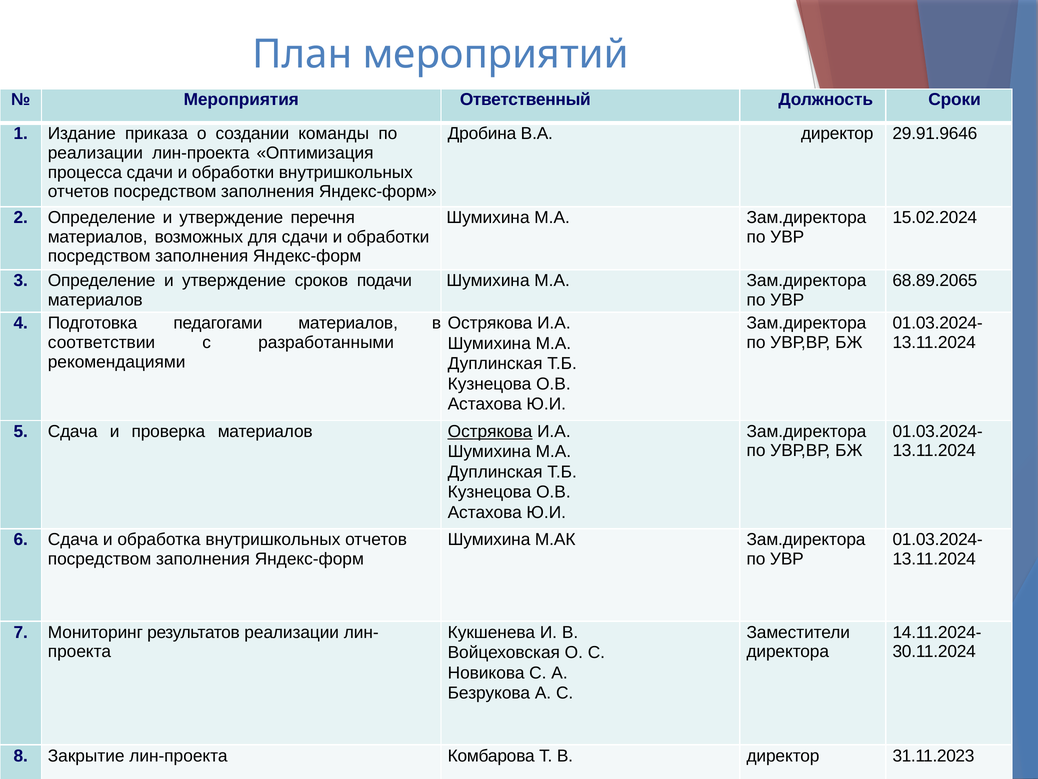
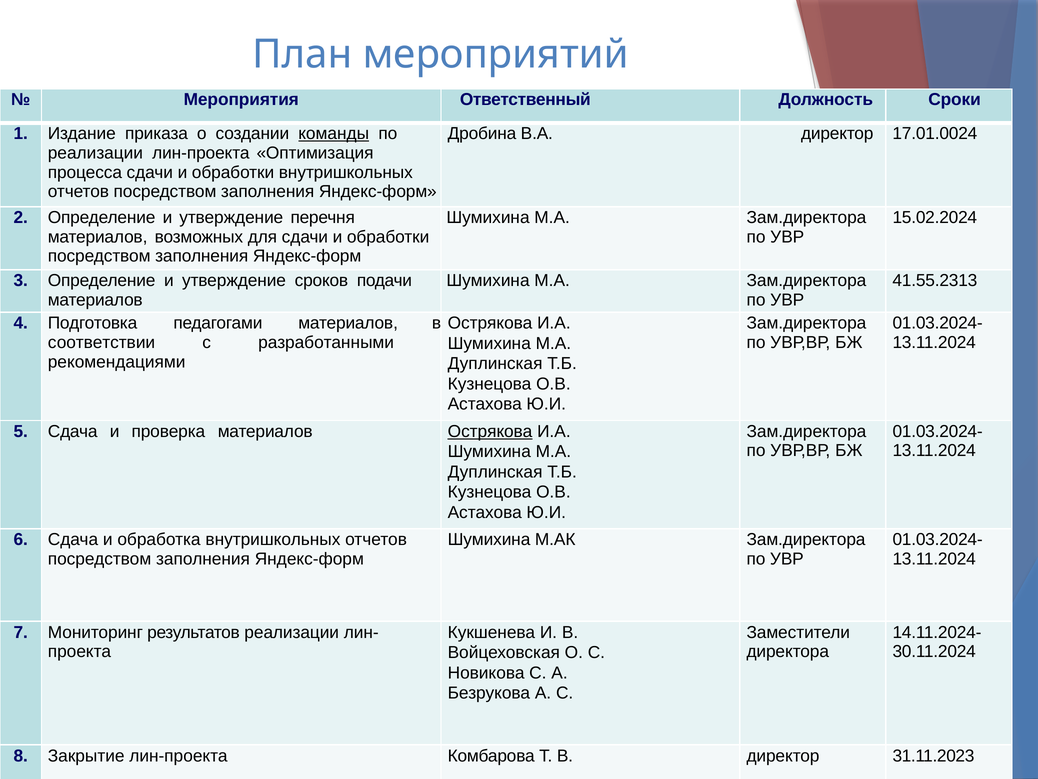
команды underline: none -> present
29.91.9646: 29.91.9646 -> 17.01.0024
68.89.2065: 68.89.2065 -> 41.55.2313
